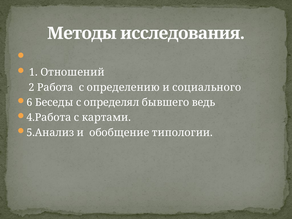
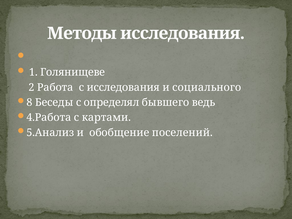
Отношений: Отношений -> Голянищеве
с определению: определению -> исследования
6: 6 -> 8
типологии: типологии -> поселений
